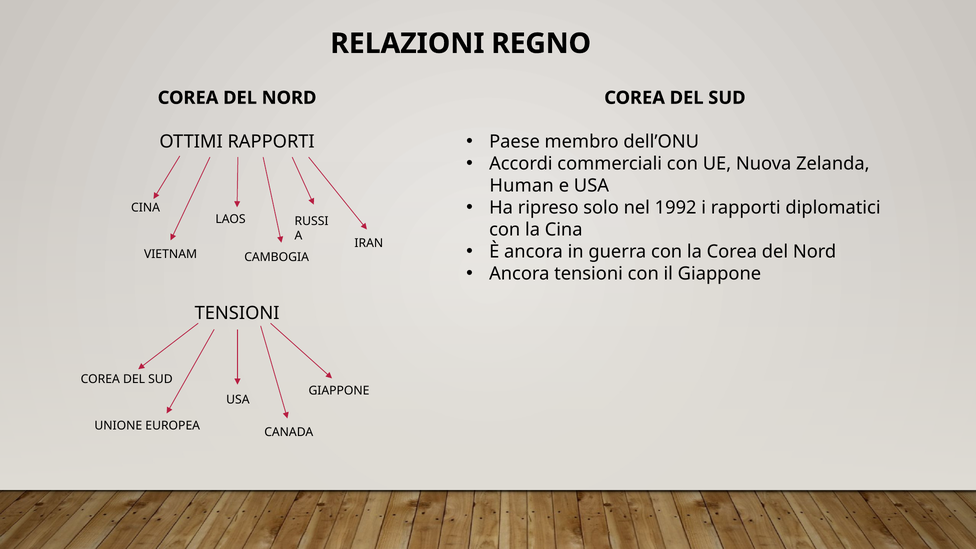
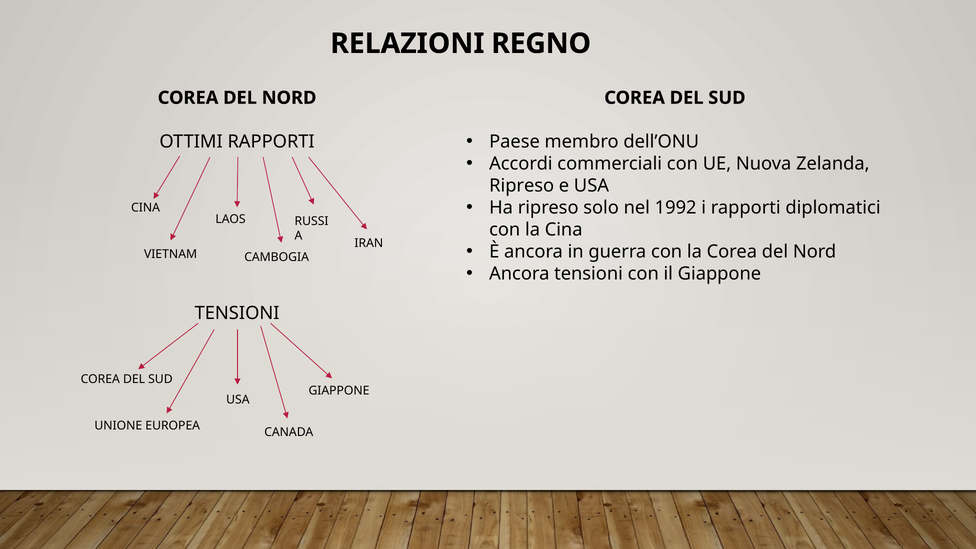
Human at (522, 186): Human -> Ripreso
